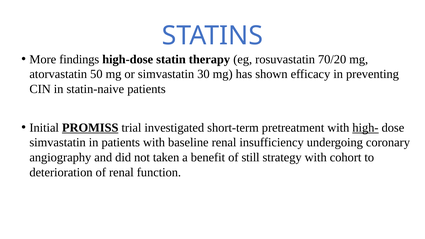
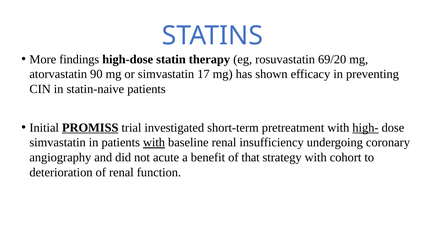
70/20: 70/20 -> 69/20
50: 50 -> 90
30: 30 -> 17
with at (154, 143) underline: none -> present
taken: taken -> acute
still: still -> that
